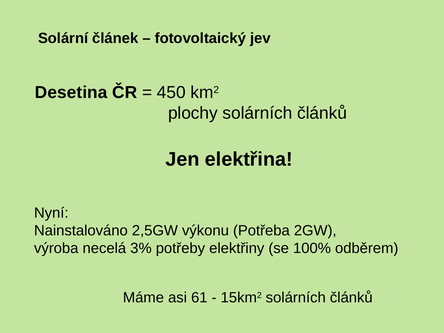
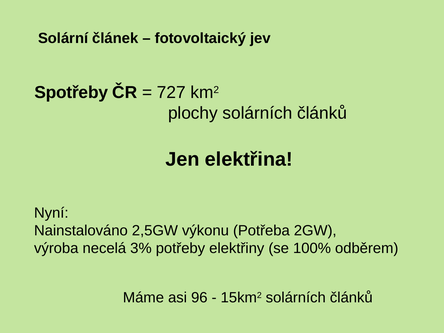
Desetina: Desetina -> Spotřeby
450: 450 -> 727
61: 61 -> 96
